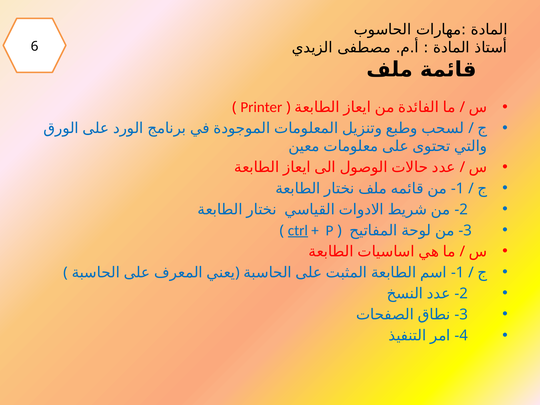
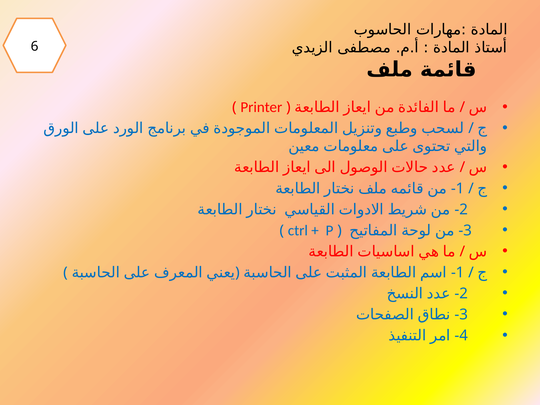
ctrl underline: present -> none
